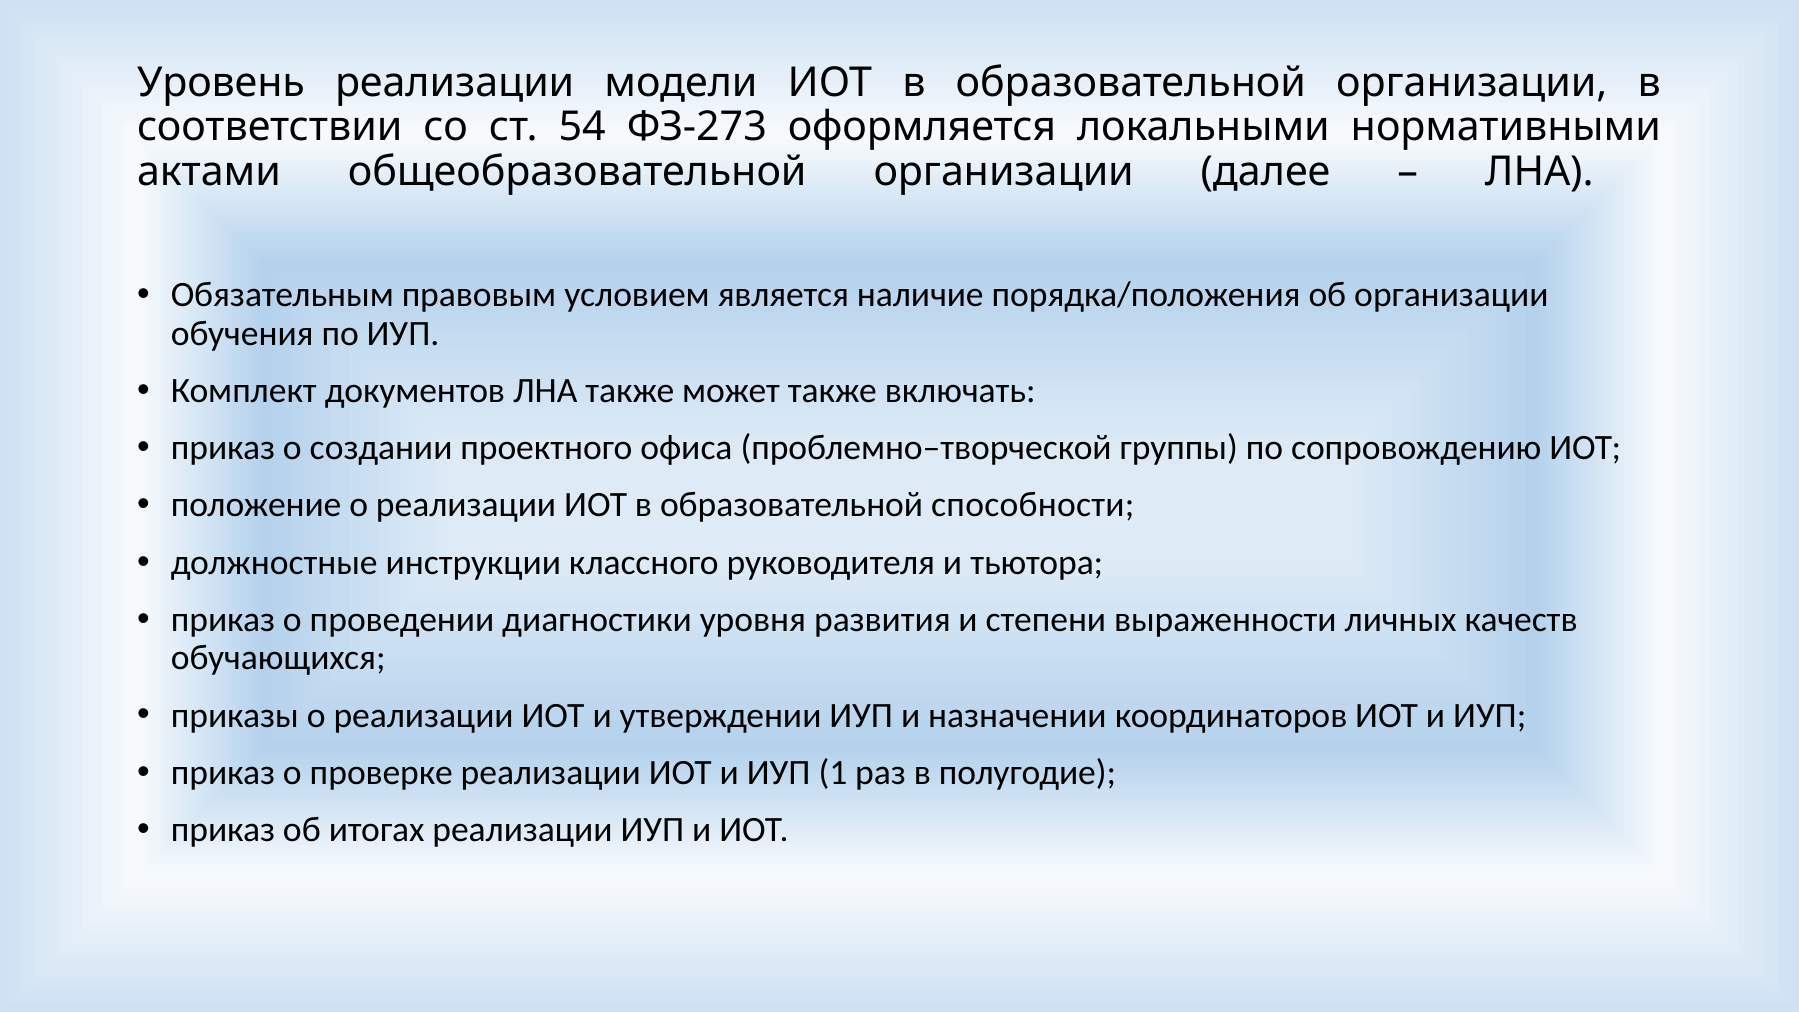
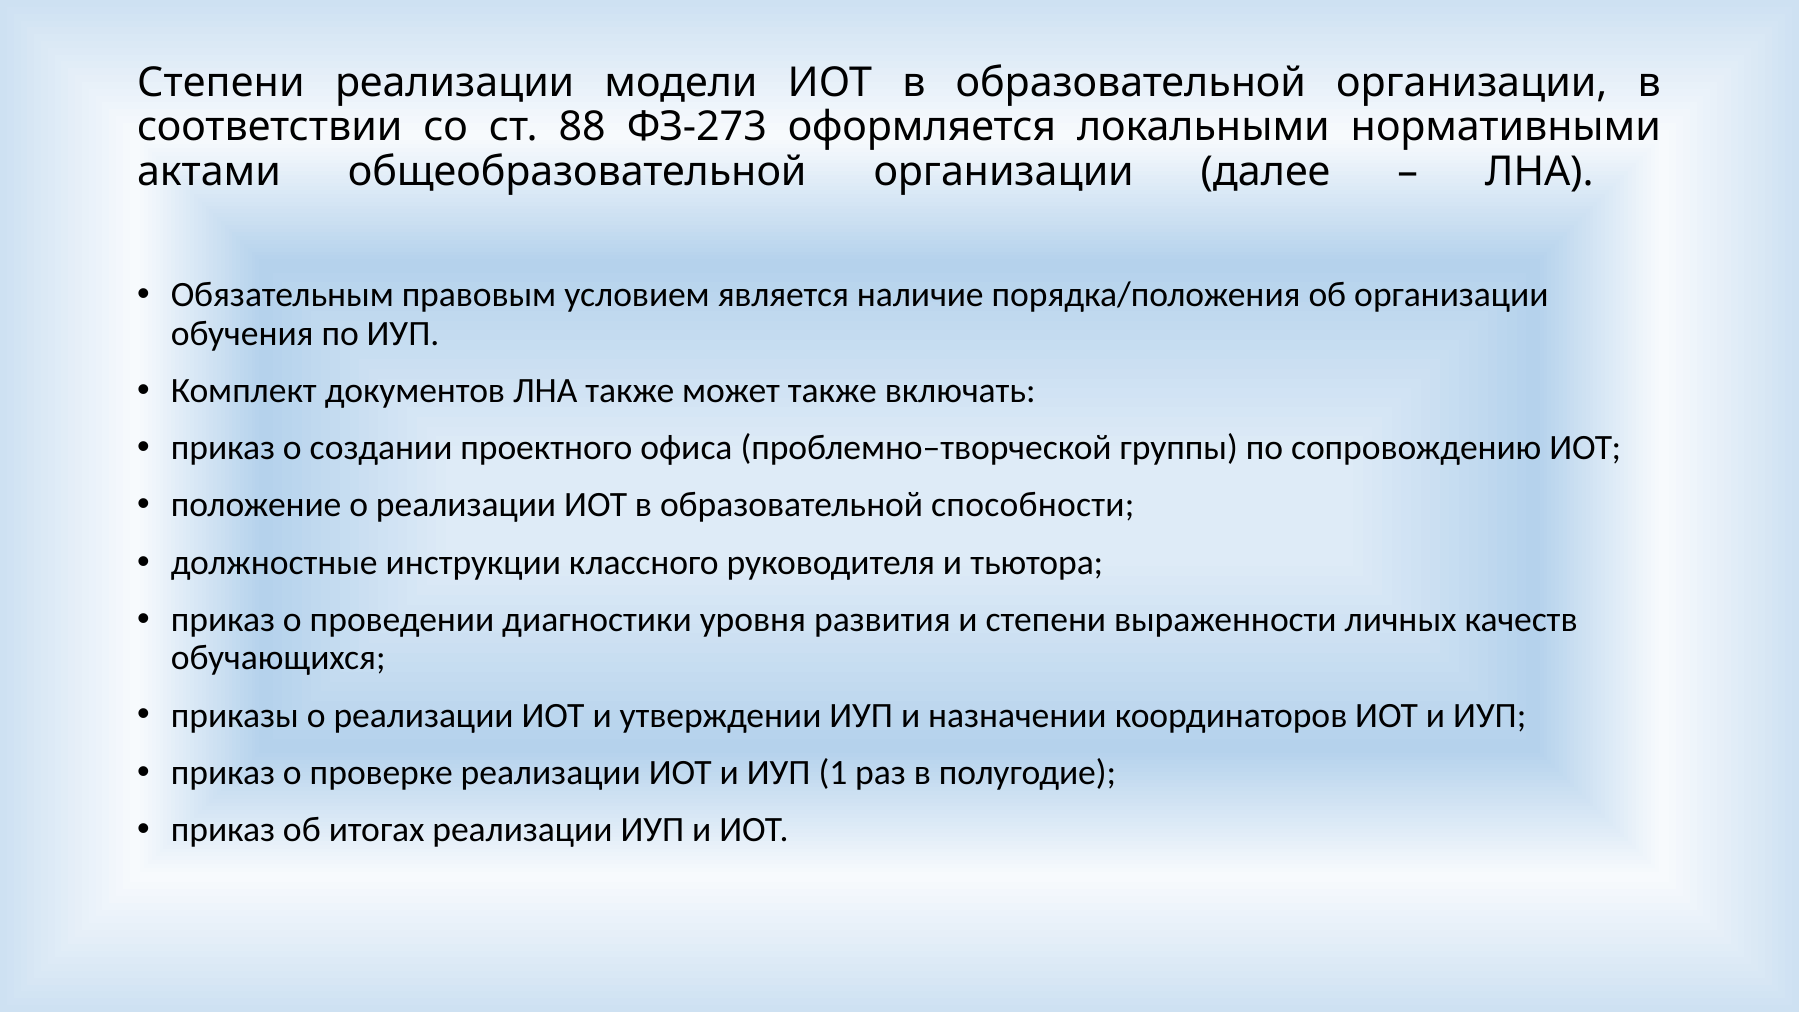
Уровень at (221, 83): Уровень -> Степени
54: 54 -> 88
